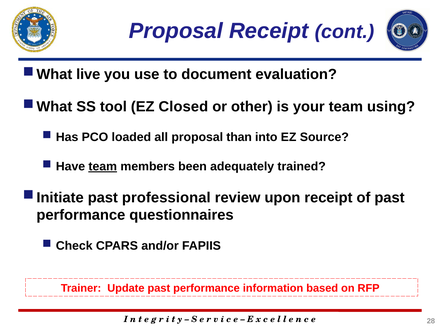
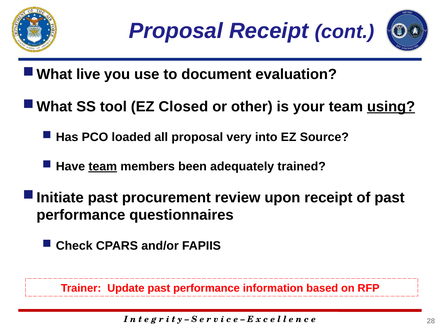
using underline: none -> present
than: than -> very
professional: professional -> procurement
